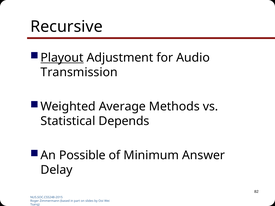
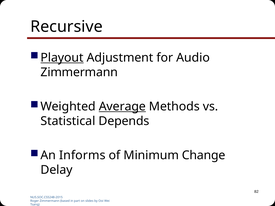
Transmission at (79, 72): Transmission -> Zimmermann
Average underline: none -> present
Possible: Possible -> Informs
Answer: Answer -> Change
